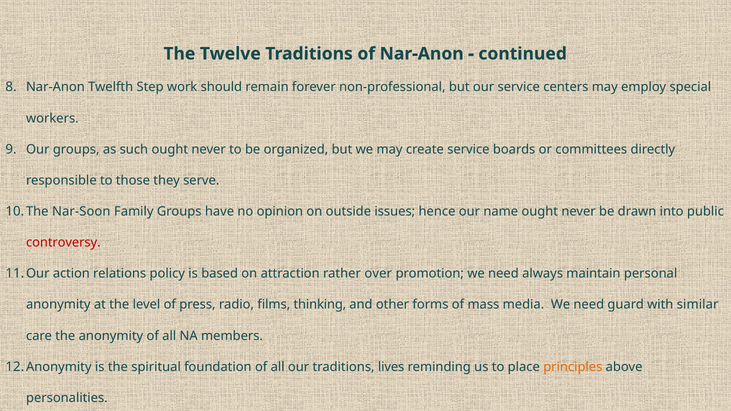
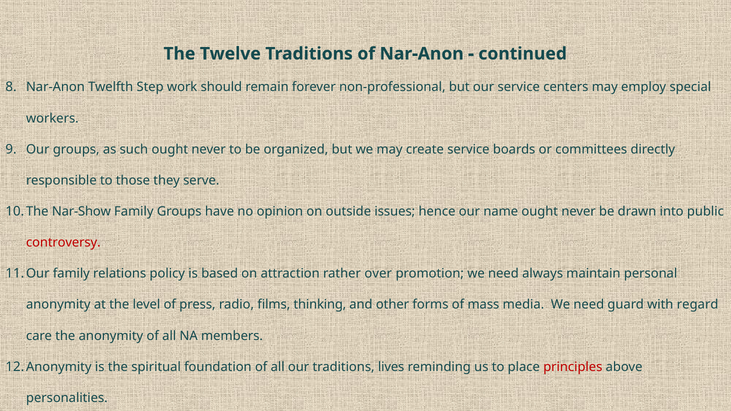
Nar-Soon: Nar-Soon -> Nar-Show
action at (71, 274): action -> family
similar: similar -> regard
principles colour: orange -> red
